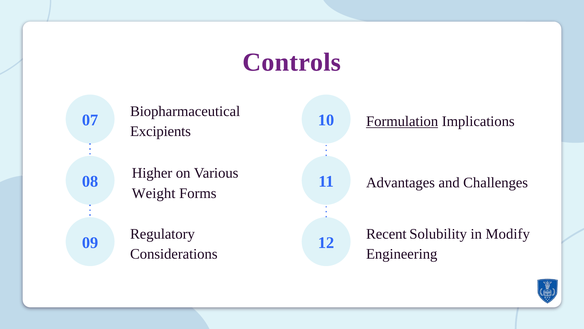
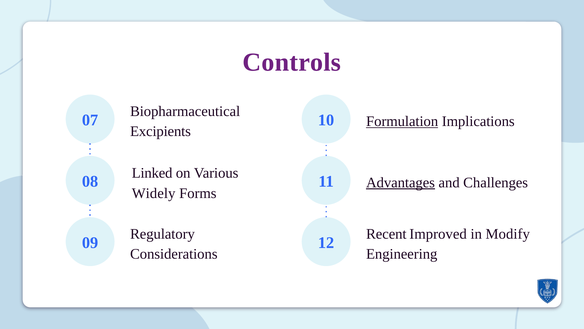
Higher: Higher -> Linked
Advantages underline: none -> present
Weight: Weight -> Widely
Solubility: Solubility -> Improved
